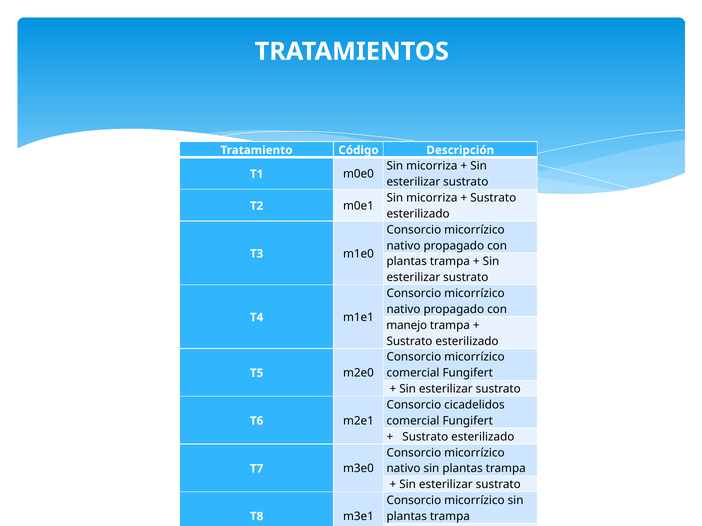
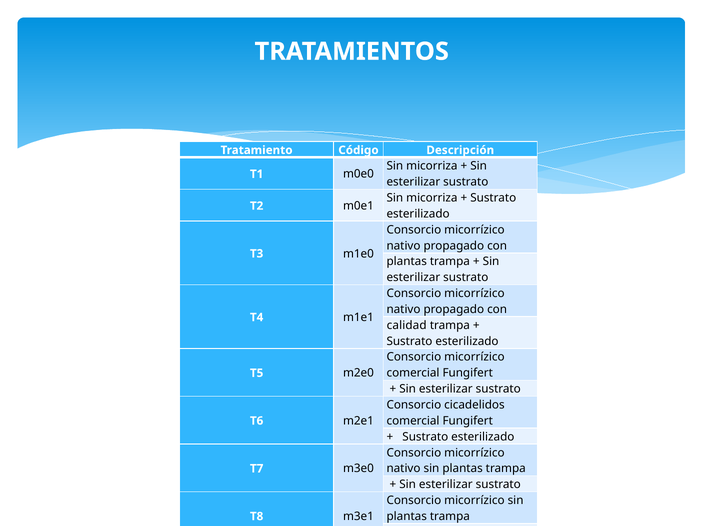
manejo: manejo -> calidad
